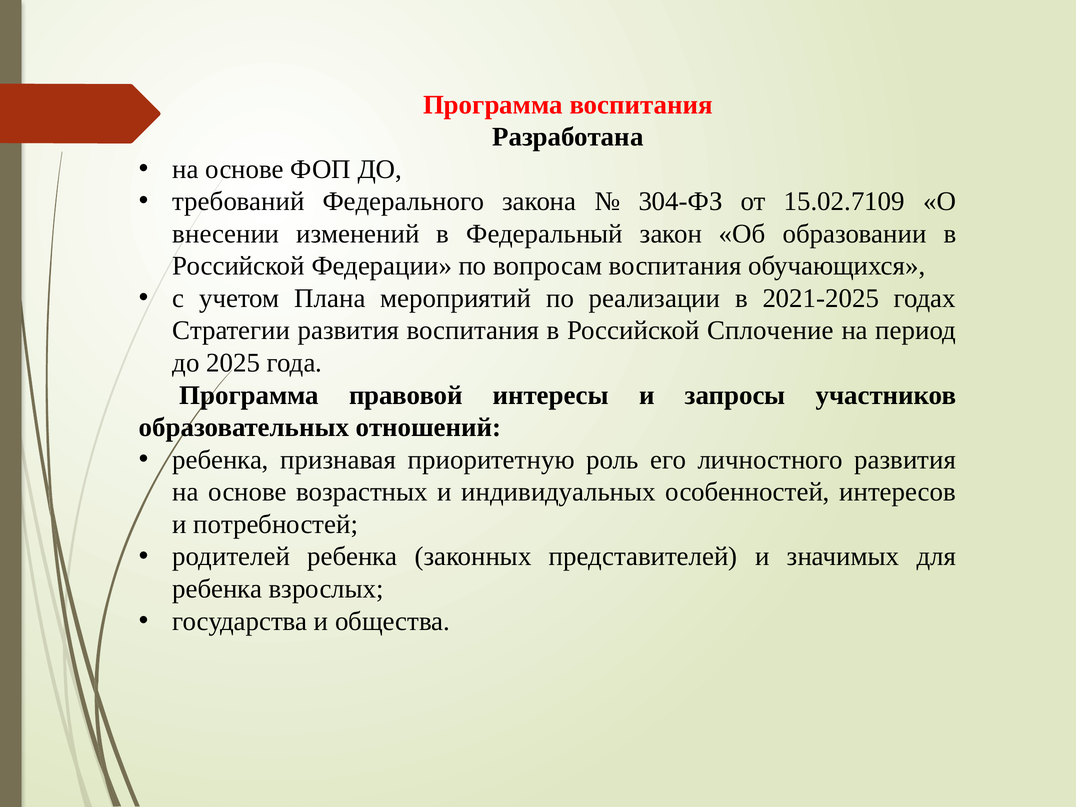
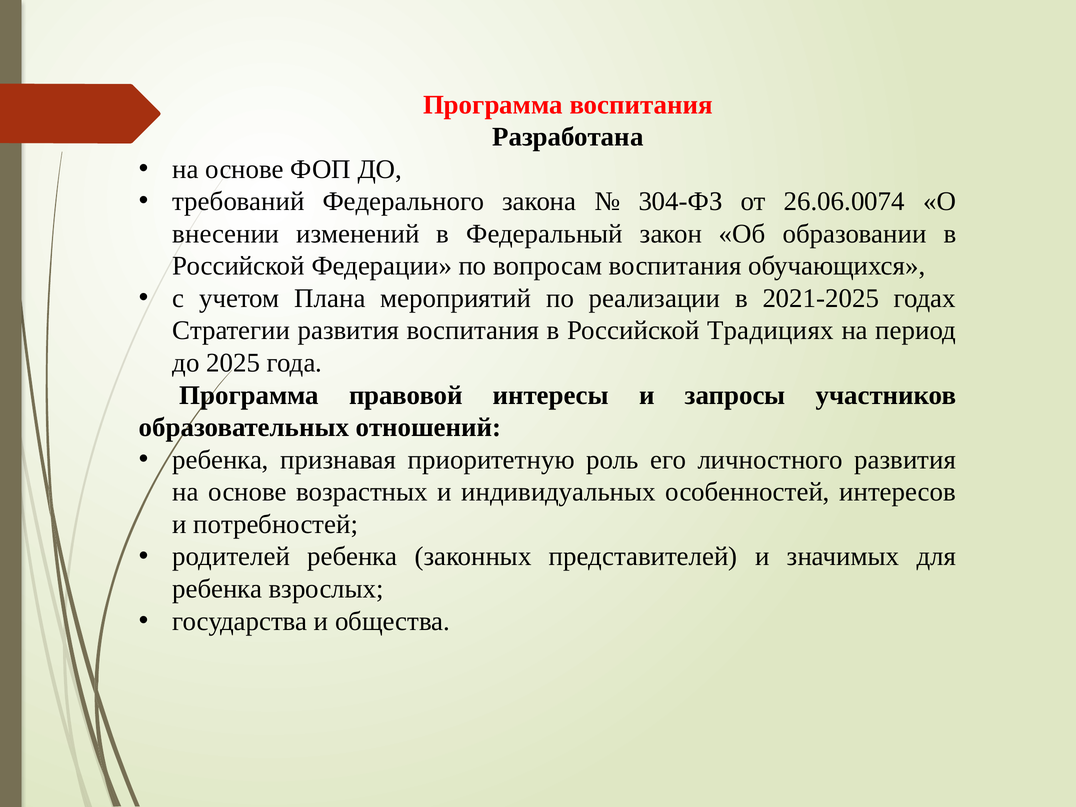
15.02.7109: 15.02.7109 -> 26.06.0074
Сплочение: Сплочение -> Традициях
